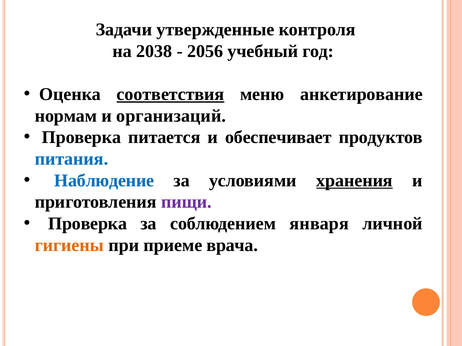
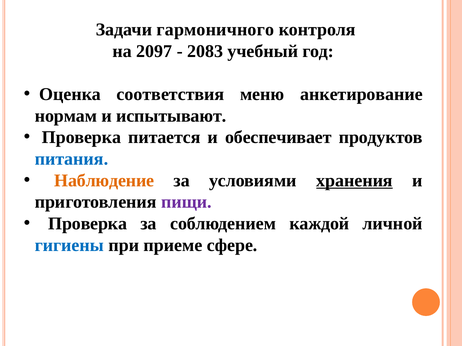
утвержденные: утвержденные -> гармоничного
2038: 2038 -> 2097
2056: 2056 -> 2083
соответствия underline: present -> none
организаций: организаций -> испытывают
Наблюдение colour: blue -> orange
января: января -> каждой
гигиены colour: orange -> blue
врача: врача -> сфере
